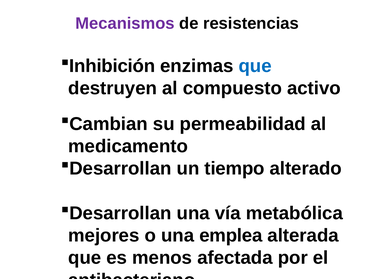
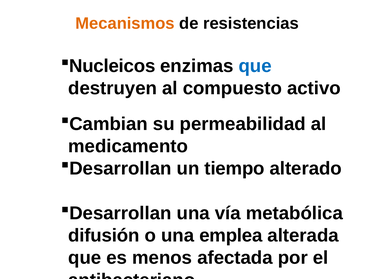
Mecanismos colour: purple -> orange
Inhibición: Inhibición -> Nucleicos
mejores: mejores -> difusión
